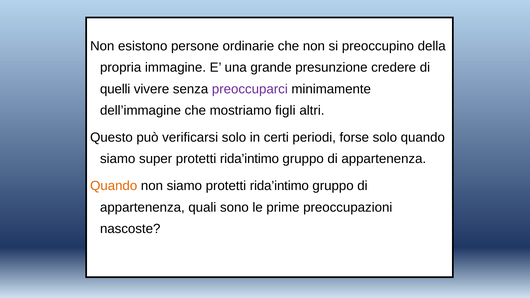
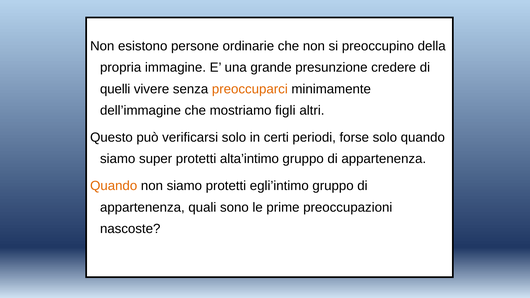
preoccuparci colour: purple -> orange
super protetti rida’intimo: rida’intimo -> alta’intimo
siamo protetti rida’intimo: rida’intimo -> egli’intimo
